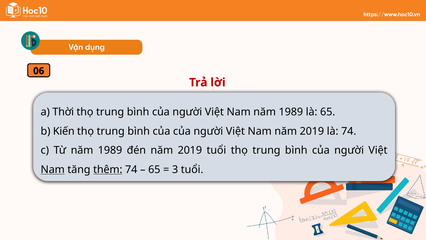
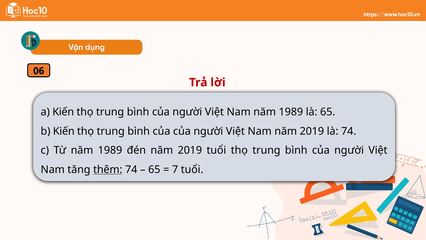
a Thời: Thời -> Kiến
Nam at (53, 169) underline: present -> none
3: 3 -> 7
